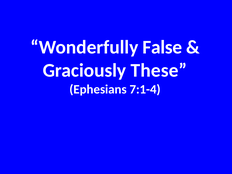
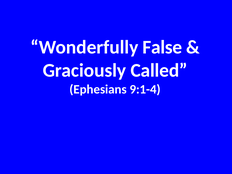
These: These -> Called
7:1-4: 7:1-4 -> 9:1-4
